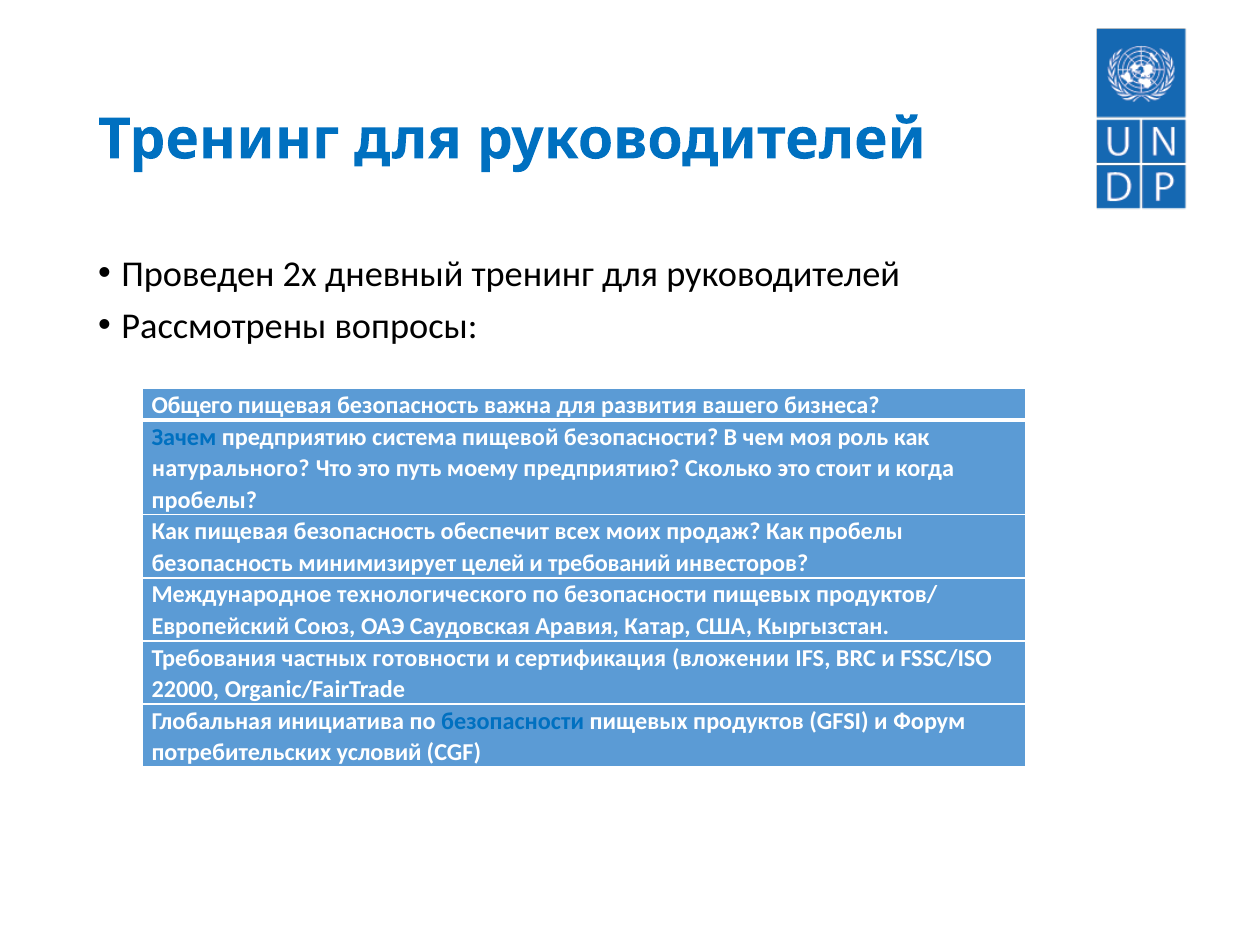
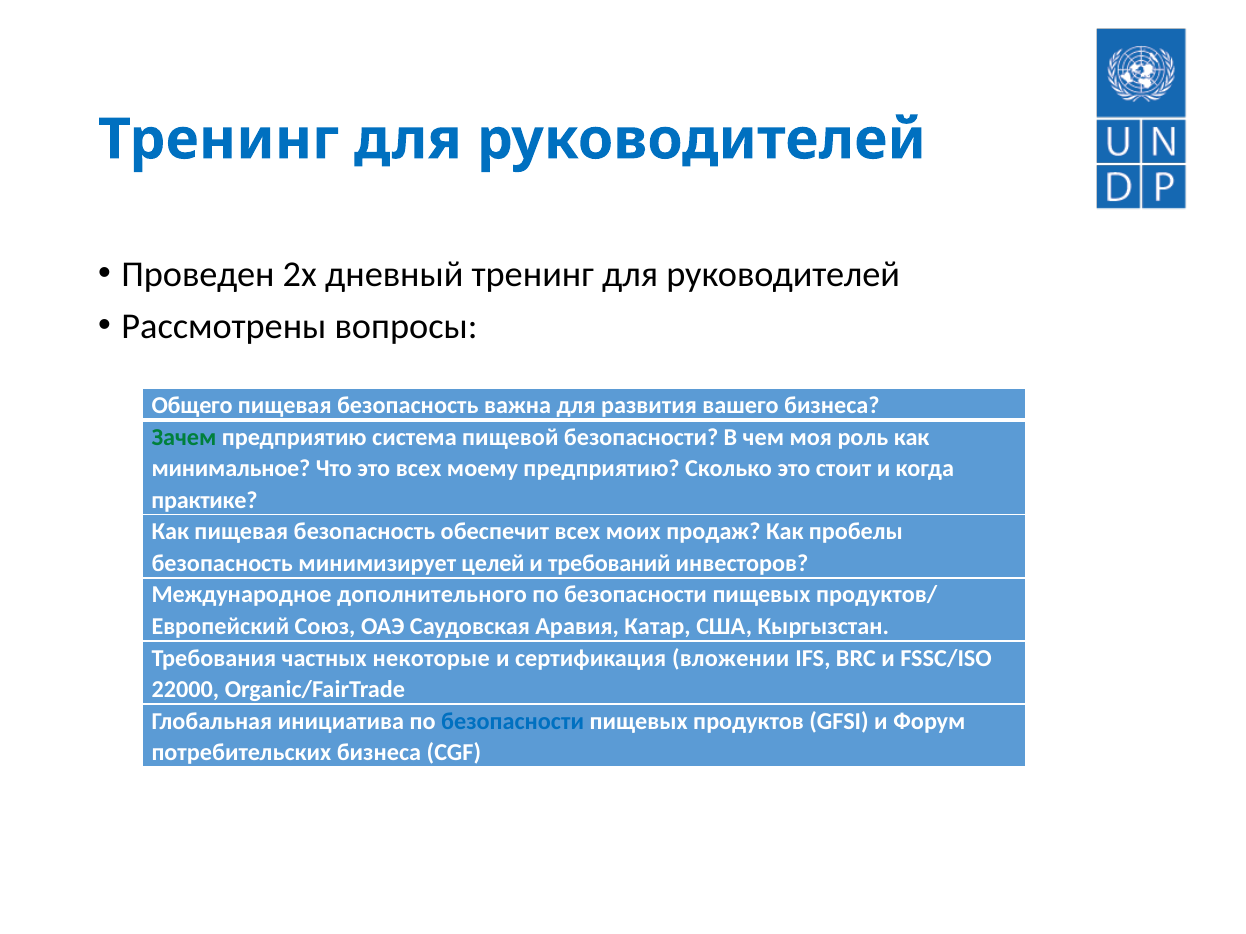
Зачем colour: blue -> green
натурального: натурального -> минимальное
это путь: путь -> всех
пробелы at (204, 501): пробелы -> практике
технологического: технологического -> дополнительного
готовности: готовности -> некоторые
потребительских условий: условий -> бизнеса
